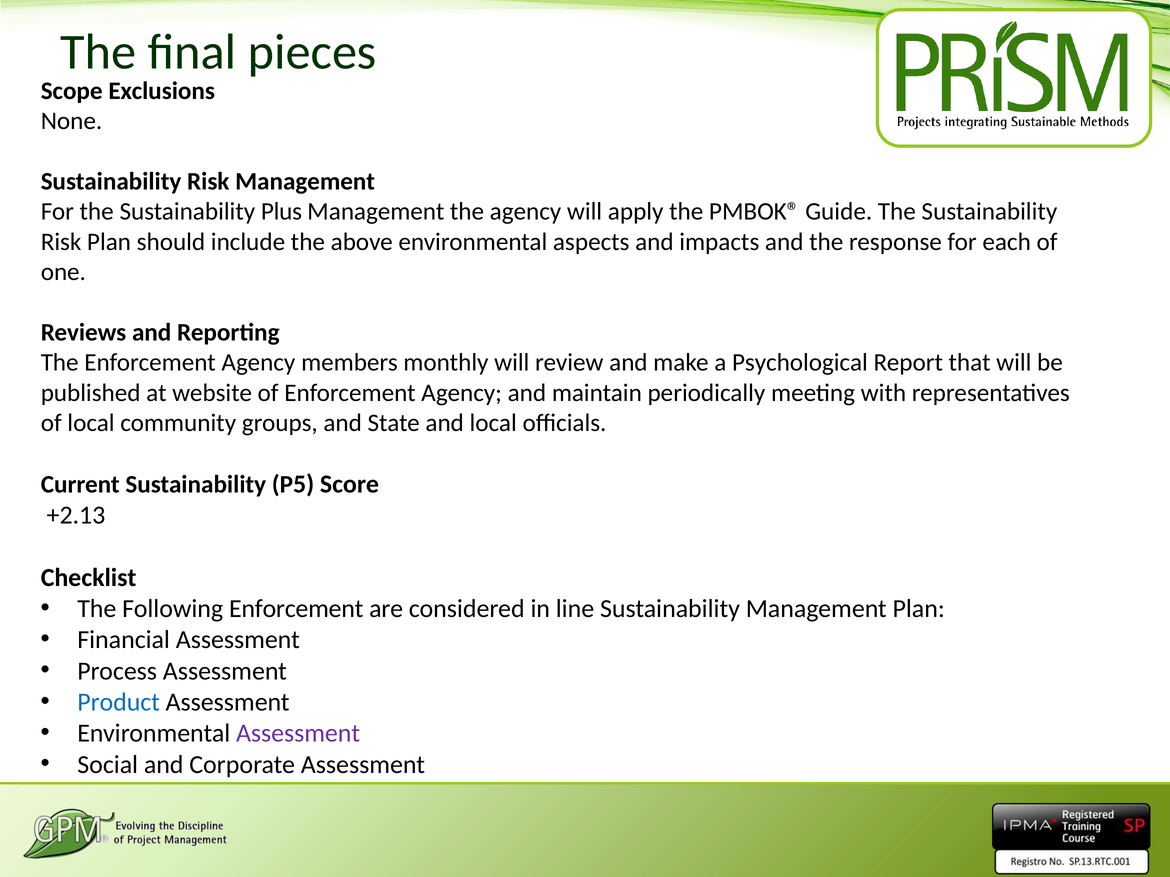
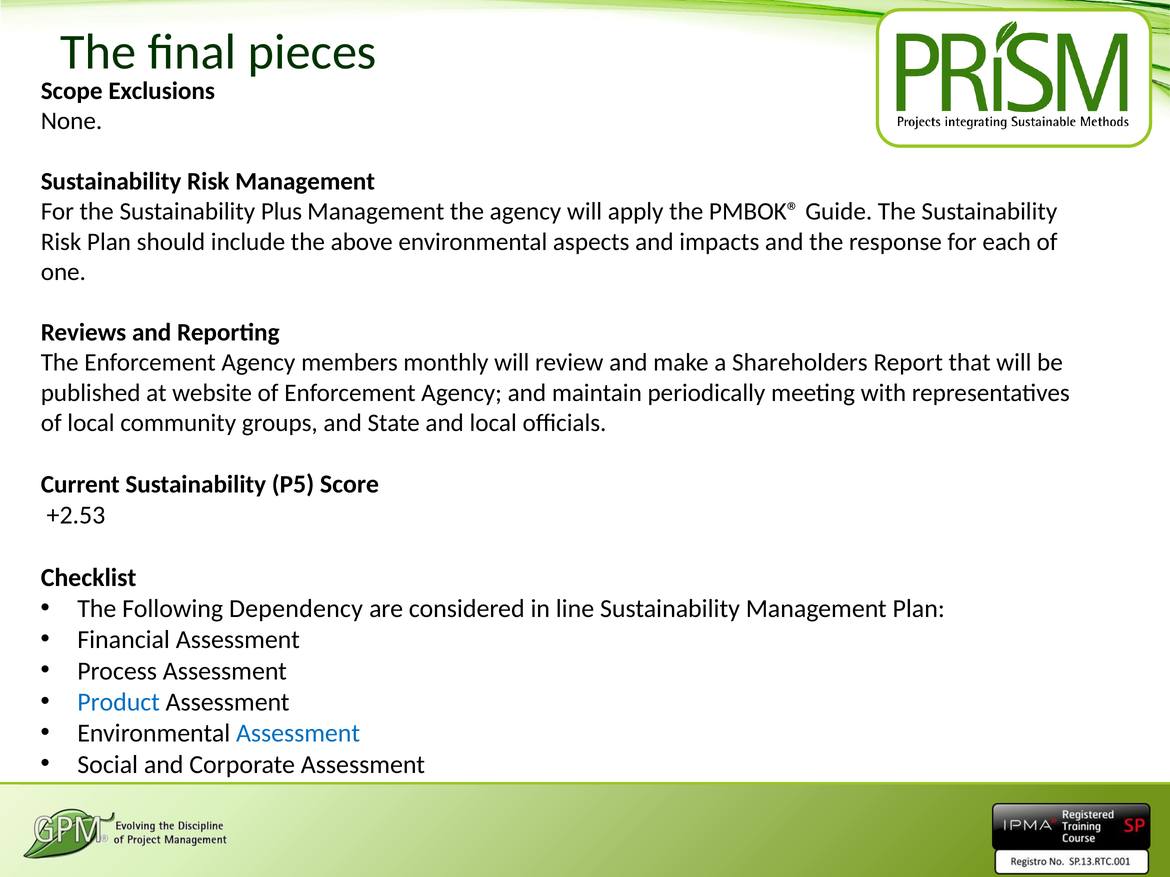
Psychological: Psychological -> Shareholders
+2.13: +2.13 -> +2.53
Following Enforcement: Enforcement -> Dependency
Assessment at (298, 734) colour: purple -> blue
